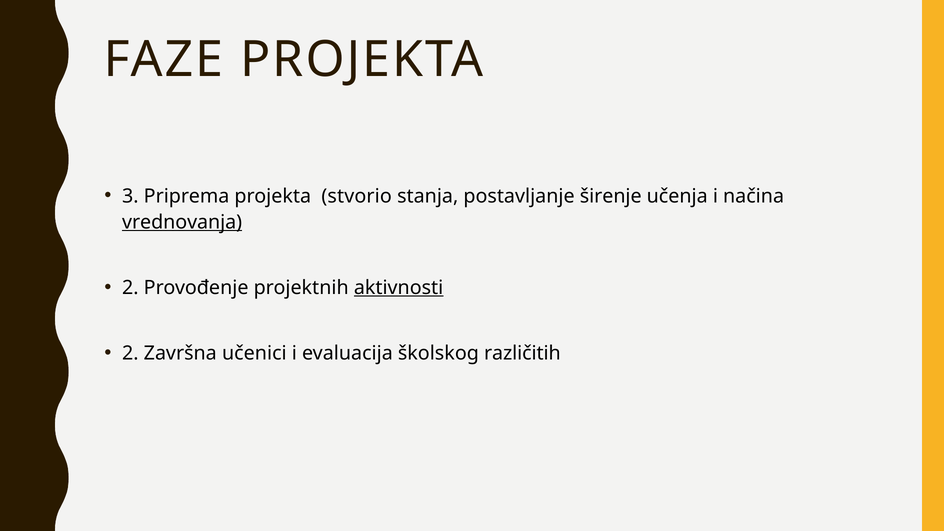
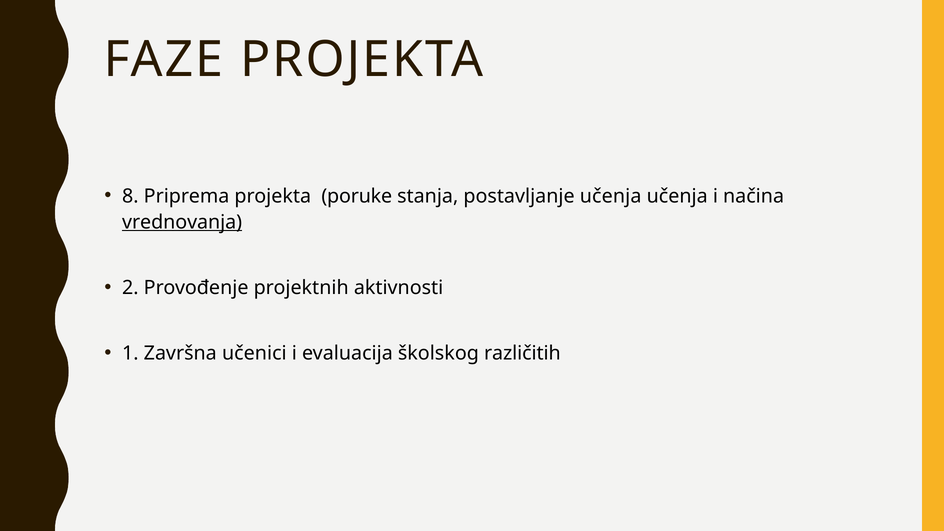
3: 3 -> 8
stvorio: stvorio -> poruke
postavljanje širenje: širenje -> učenja
aktivnosti underline: present -> none
2 at (130, 353): 2 -> 1
